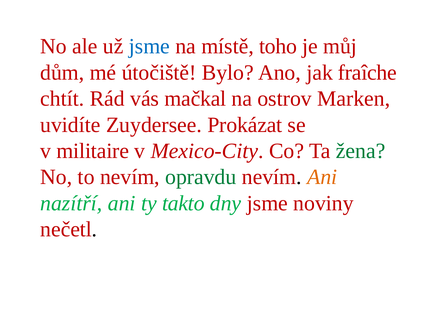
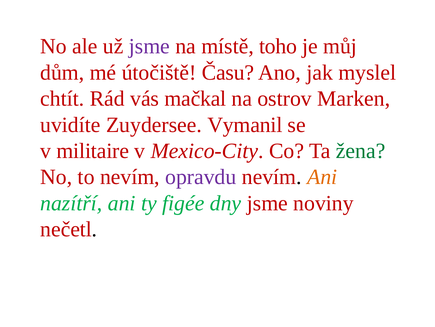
jsme at (149, 46) colour: blue -> purple
Bylo: Bylo -> Času
fraîche: fraîche -> myslel
Prokázat: Prokázat -> Vymanil
opravdu colour: green -> purple
takto: takto -> figée
